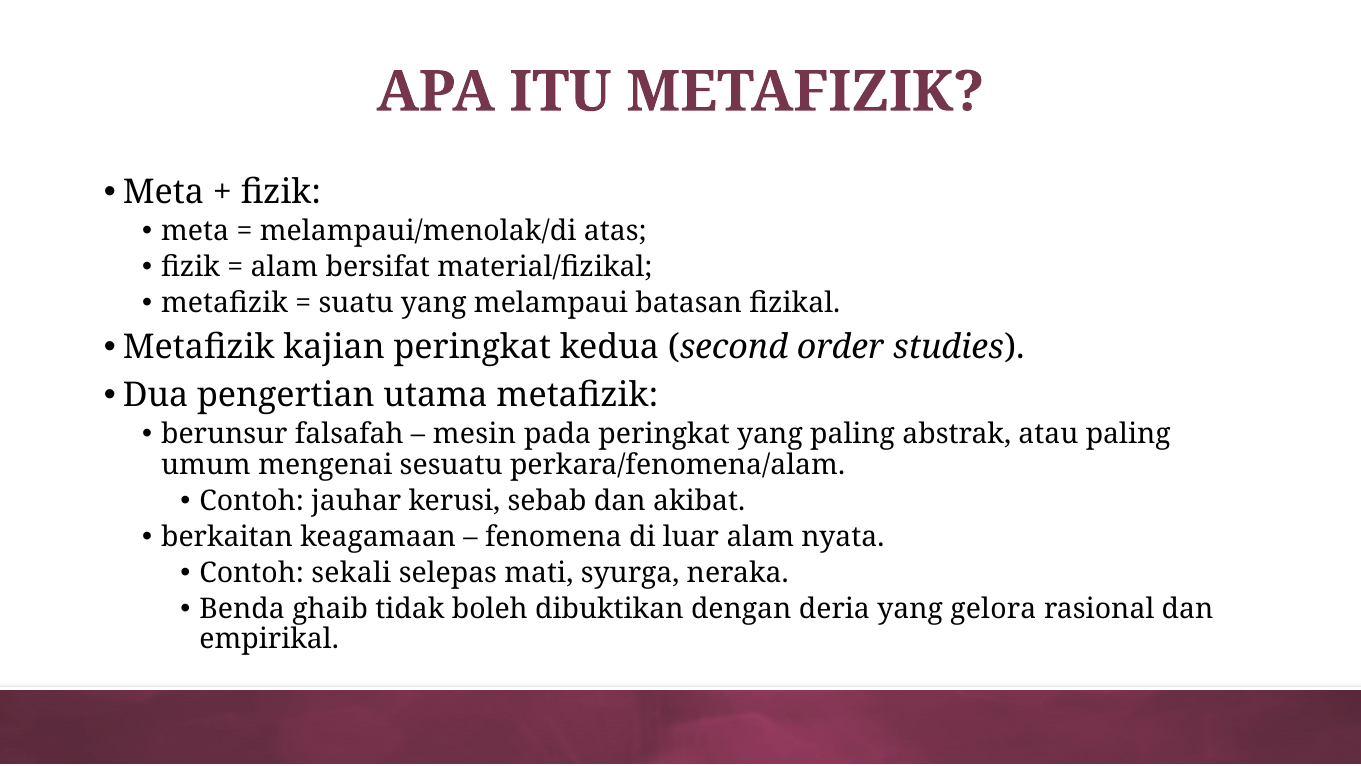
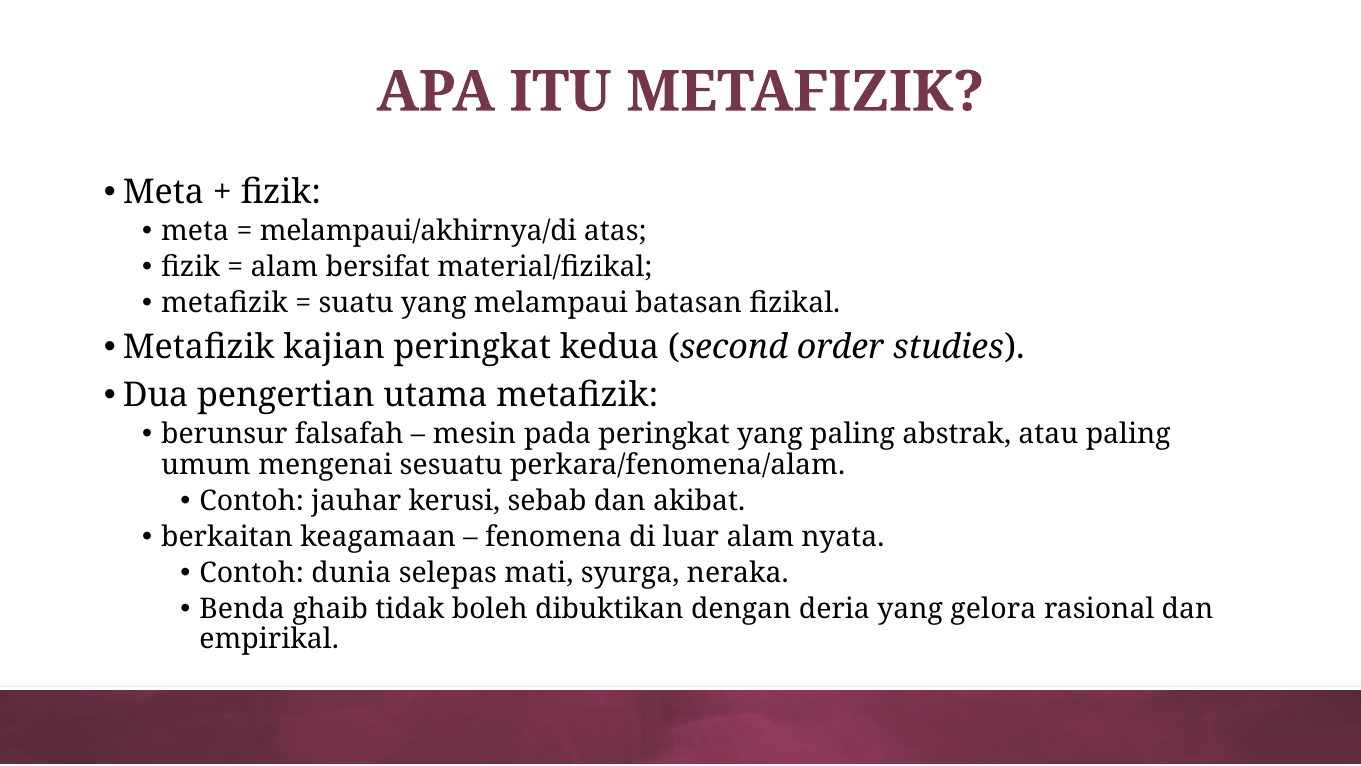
melampaui/menolak/di: melampaui/menolak/di -> melampaui/akhirnya/di
sekali: sekali -> dunia
